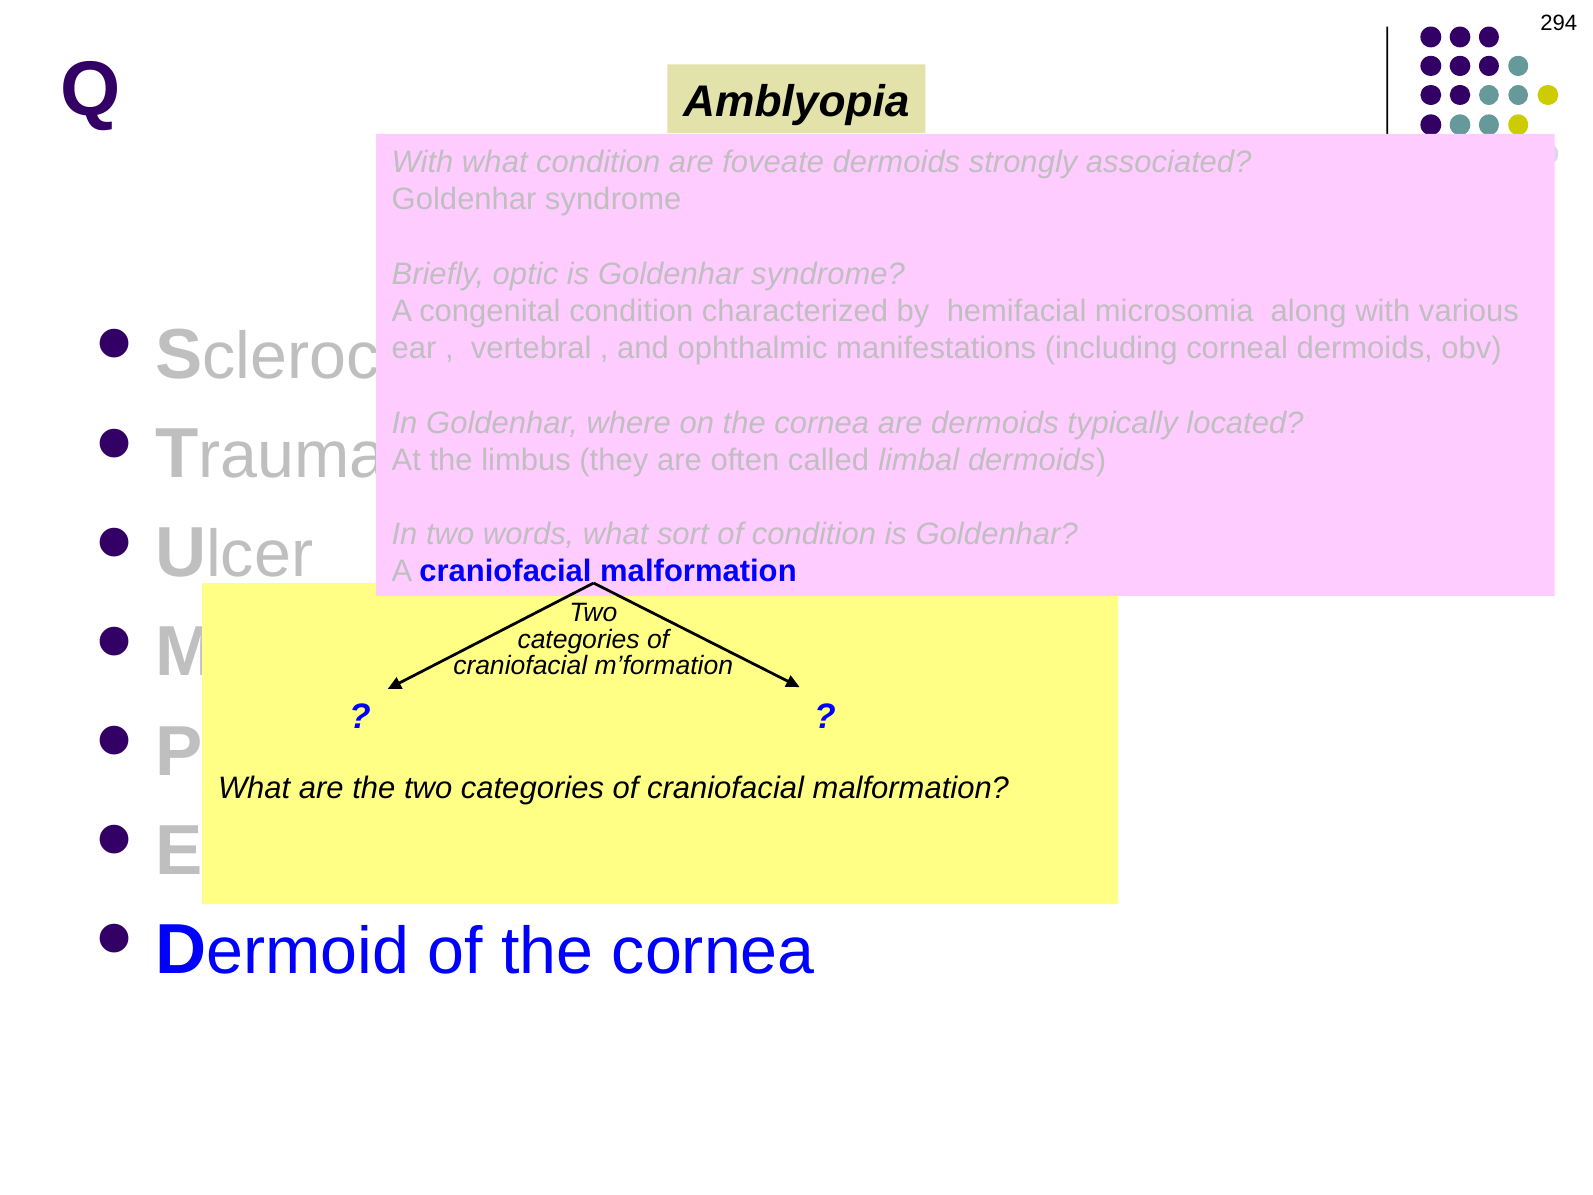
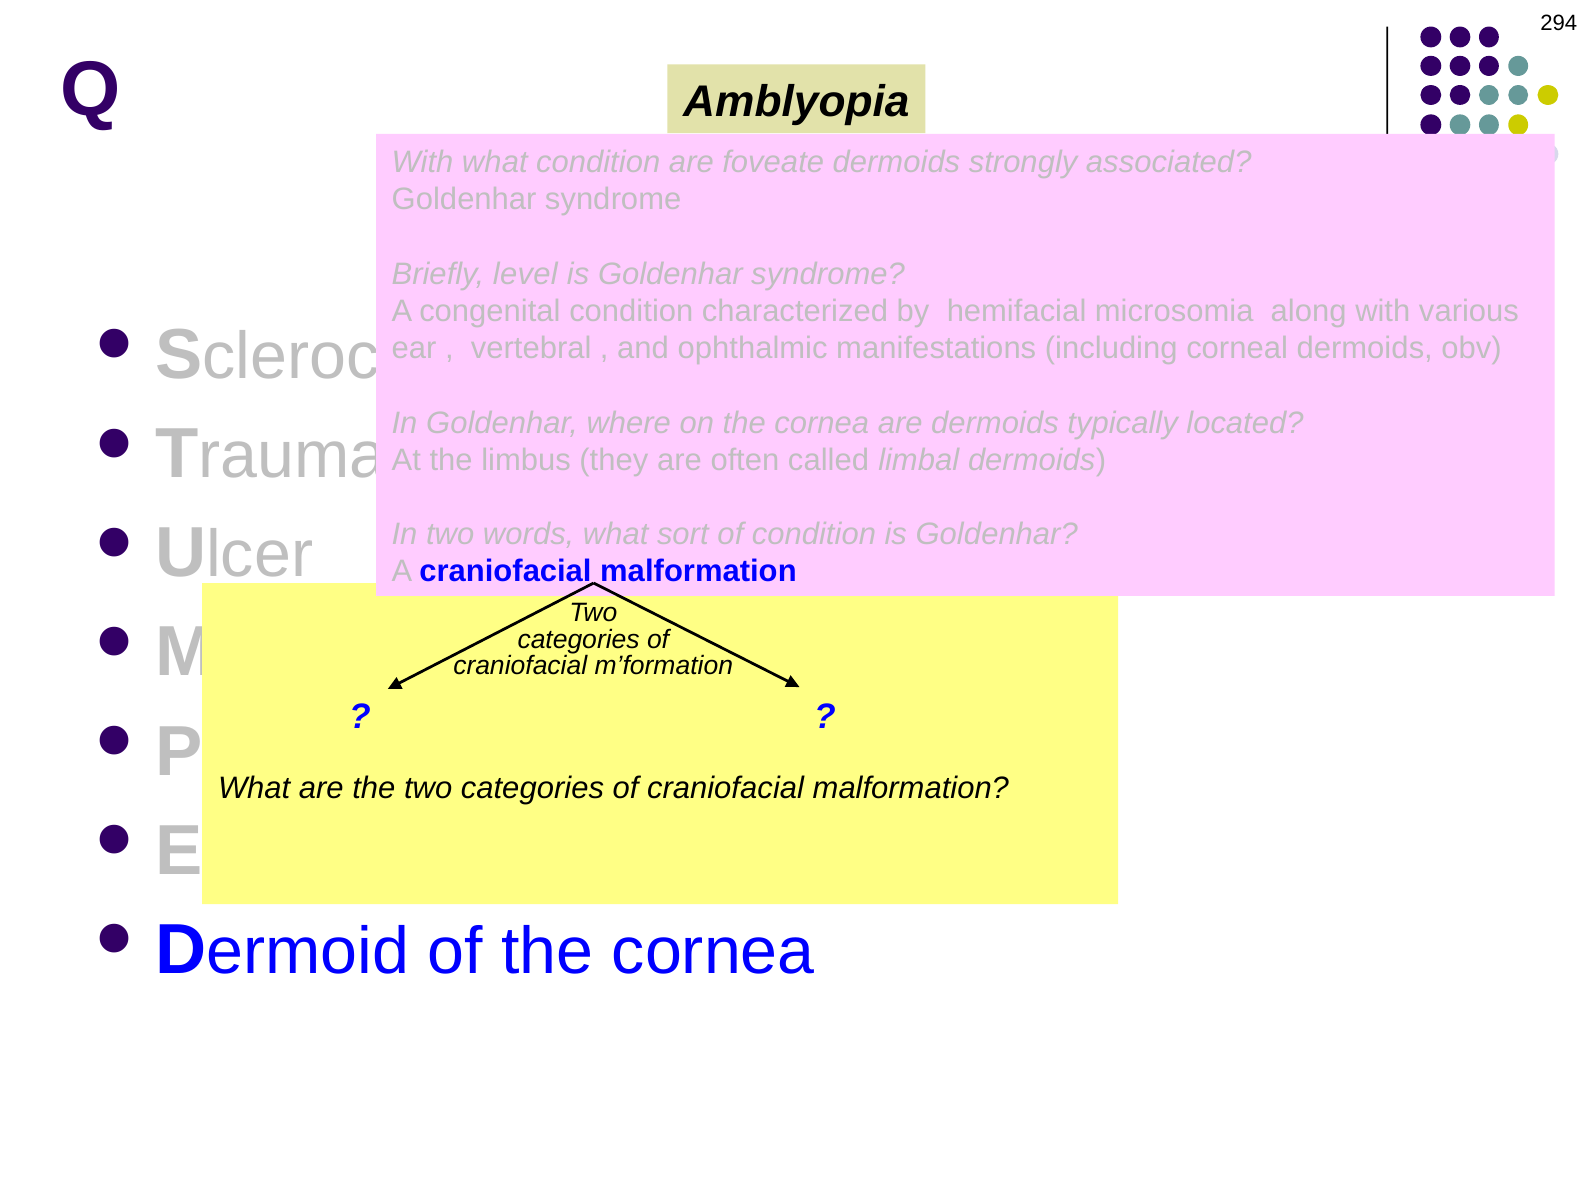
optic: optic -> level
